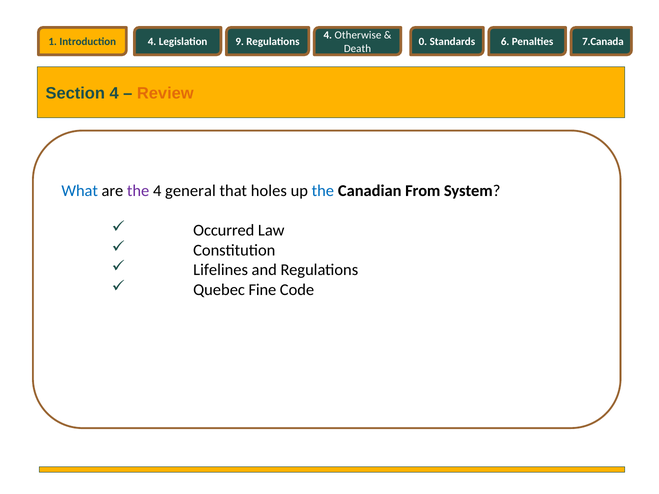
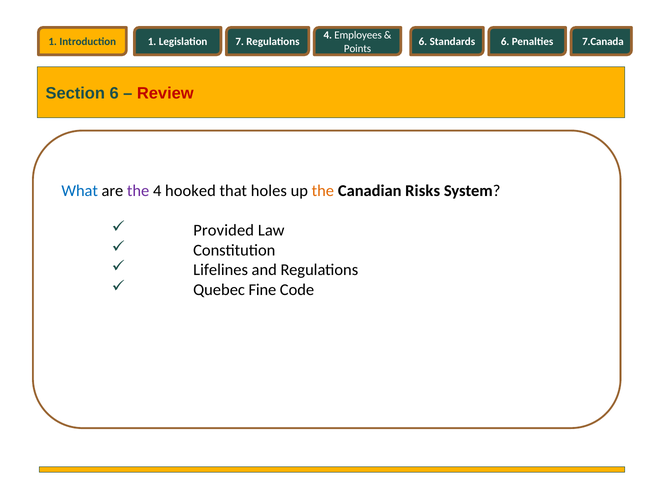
Otherwise: Otherwise -> Employees
Introduction 4: 4 -> 1
9: 9 -> 7
Regulations 0: 0 -> 6
Death: Death -> Points
Section 4: 4 -> 6
Review colour: orange -> red
general: general -> hooked
the at (323, 191) colour: blue -> orange
From: From -> Risks
Occurred: Occurred -> Provided
